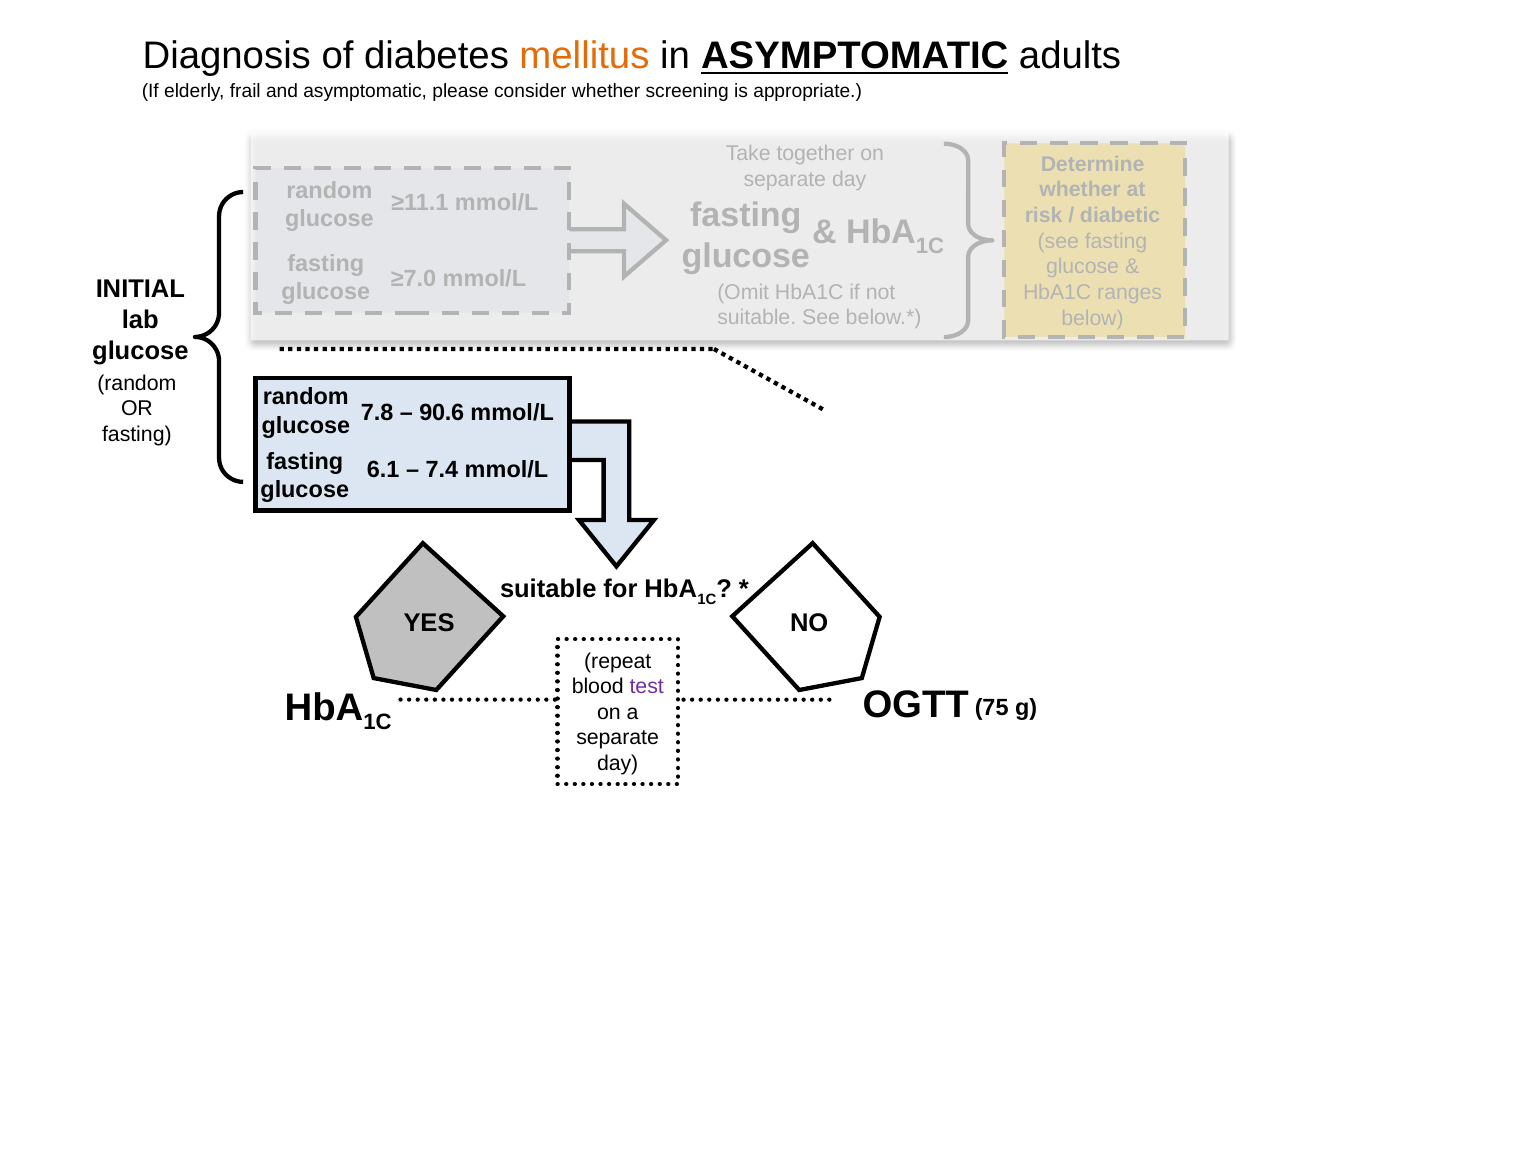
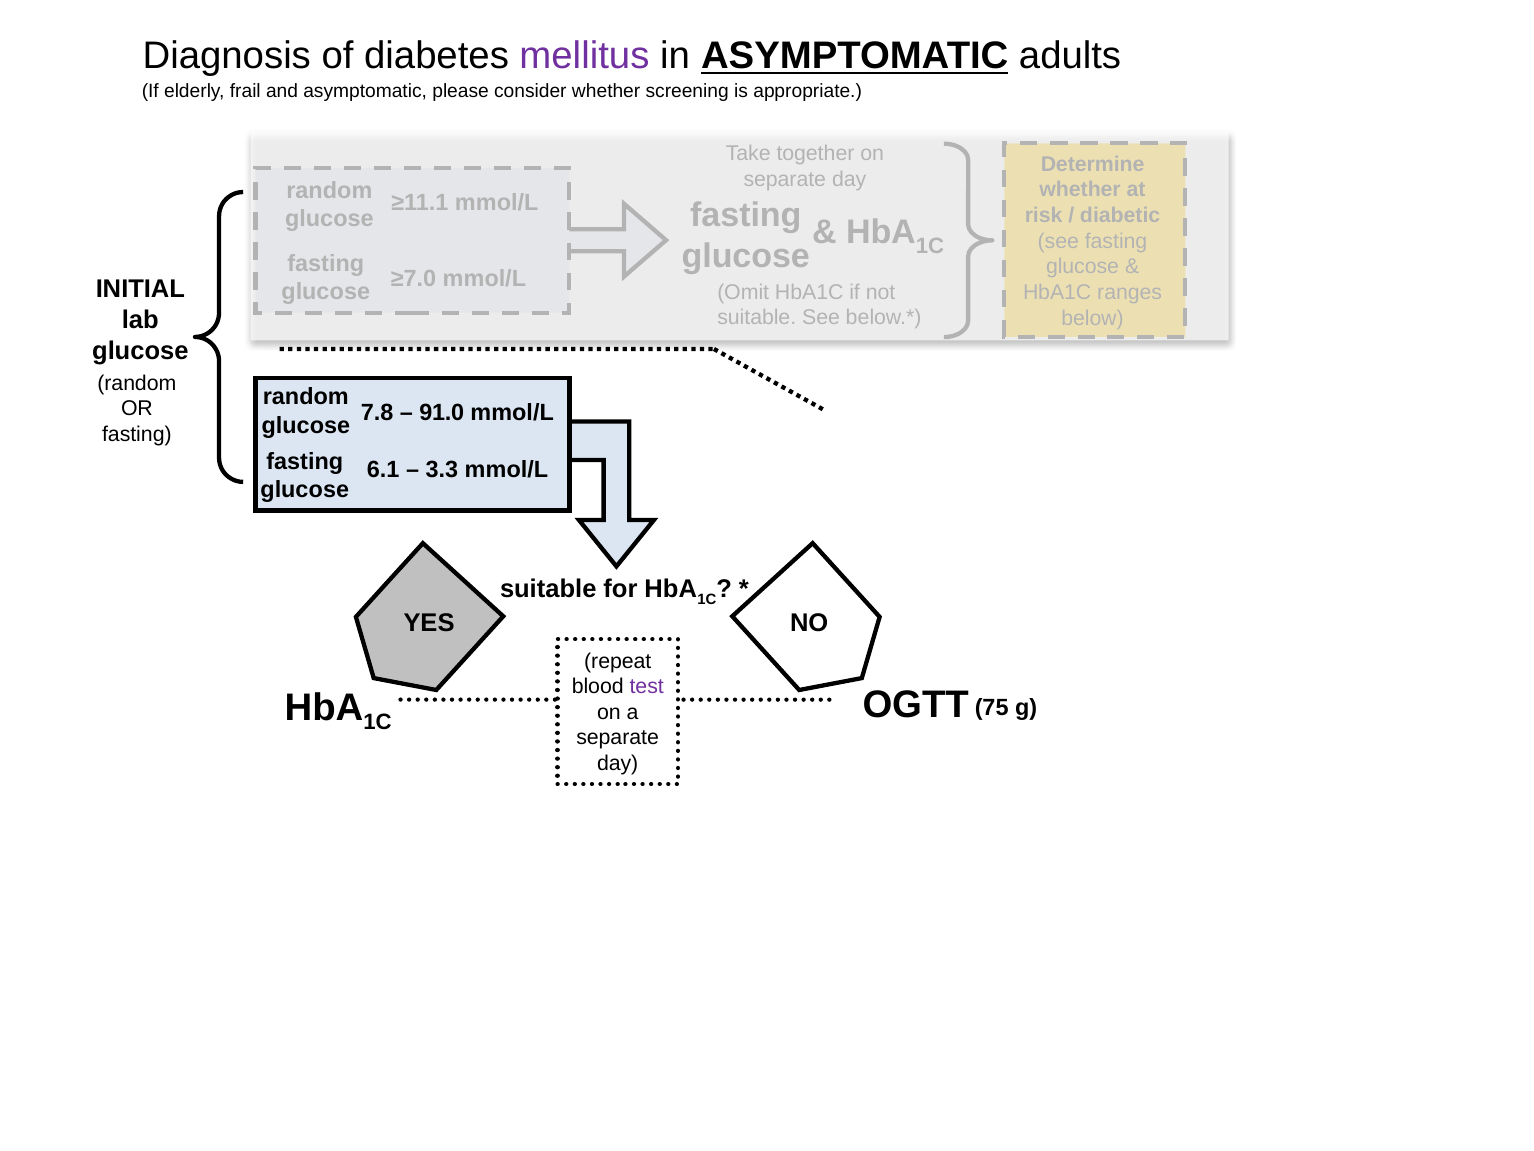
mellitus colour: orange -> purple
90.6: 90.6 -> 91.0
7.4: 7.4 -> 3.3
